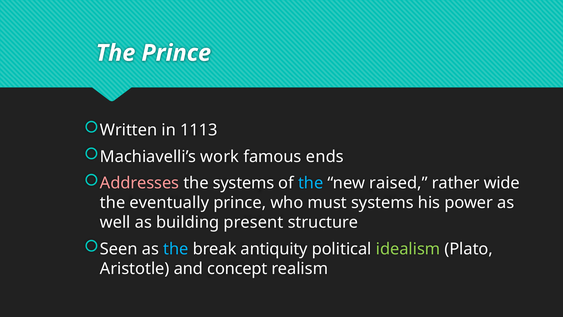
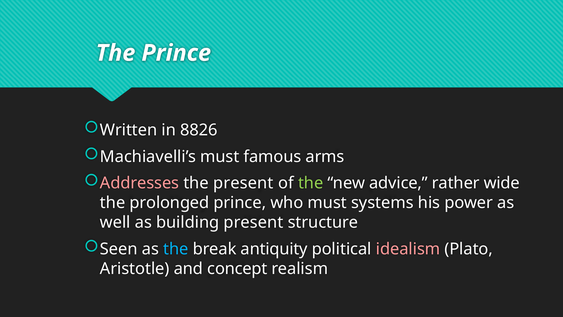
1113: 1113 -> 8826
Machiavelli’s work: work -> must
ends: ends -> arms
the systems: systems -> present
the at (311, 183) colour: light blue -> light green
raised: raised -> advice
eventually: eventually -> prolonged
idealism colour: light green -> pink
